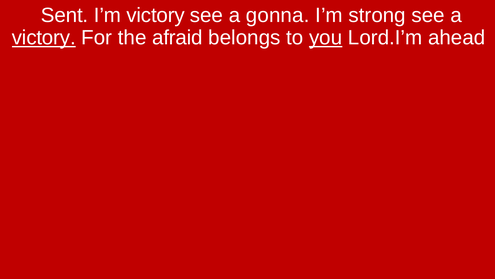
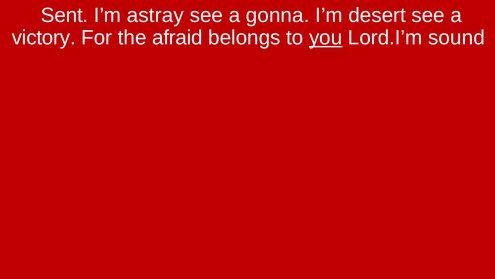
I’m victory: victory -> astray
strong: strong -> desert
victory at (44, 38) underline: present -> none
ahead: ahead -> sound
